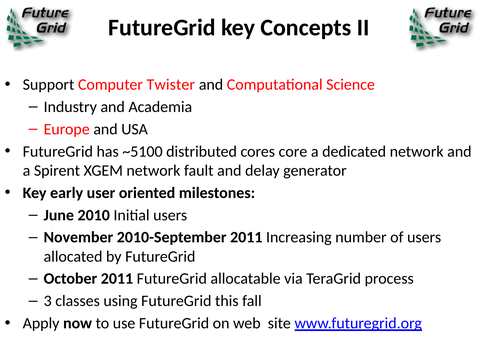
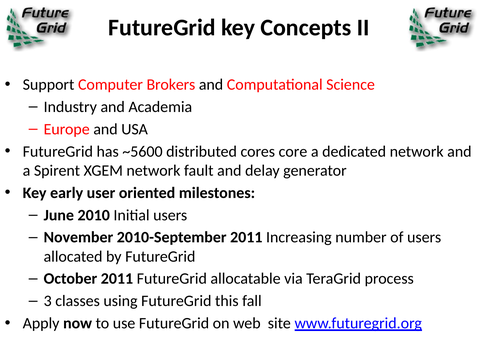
Twister: Twister -> Brokers
~5100: ~5100 -> ~5600
